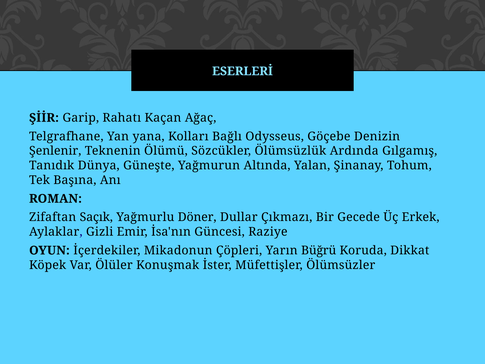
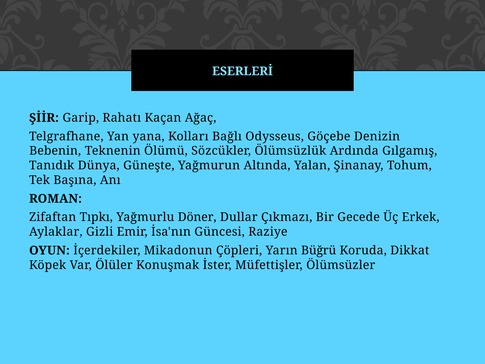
Şenlenir: Şenlenir -> Bebenin
Saçık: Saçık -> Tıpkı
